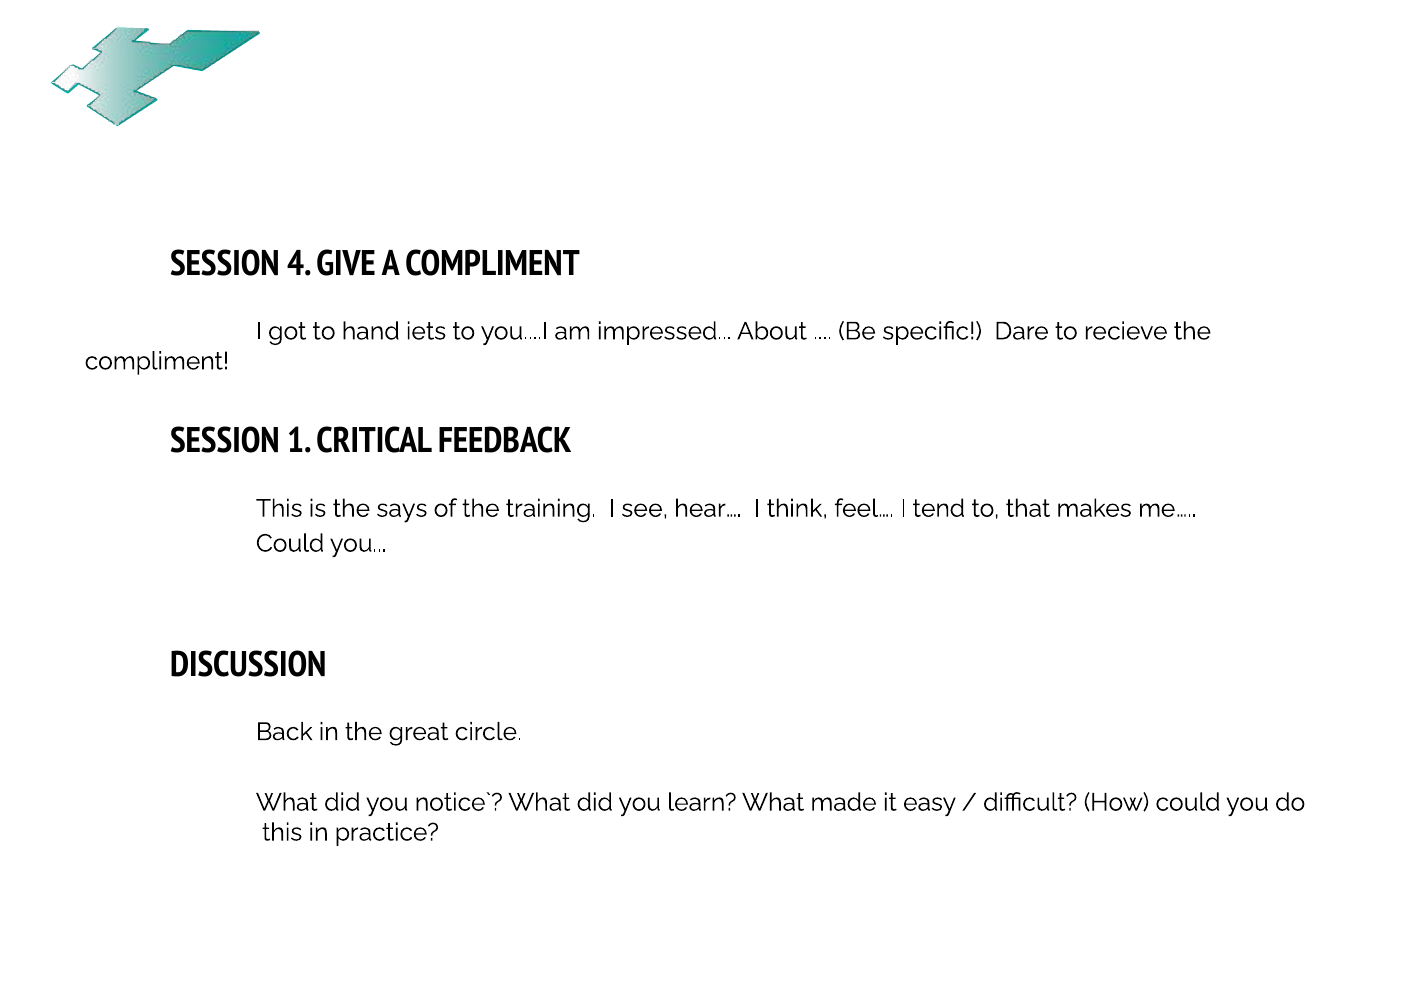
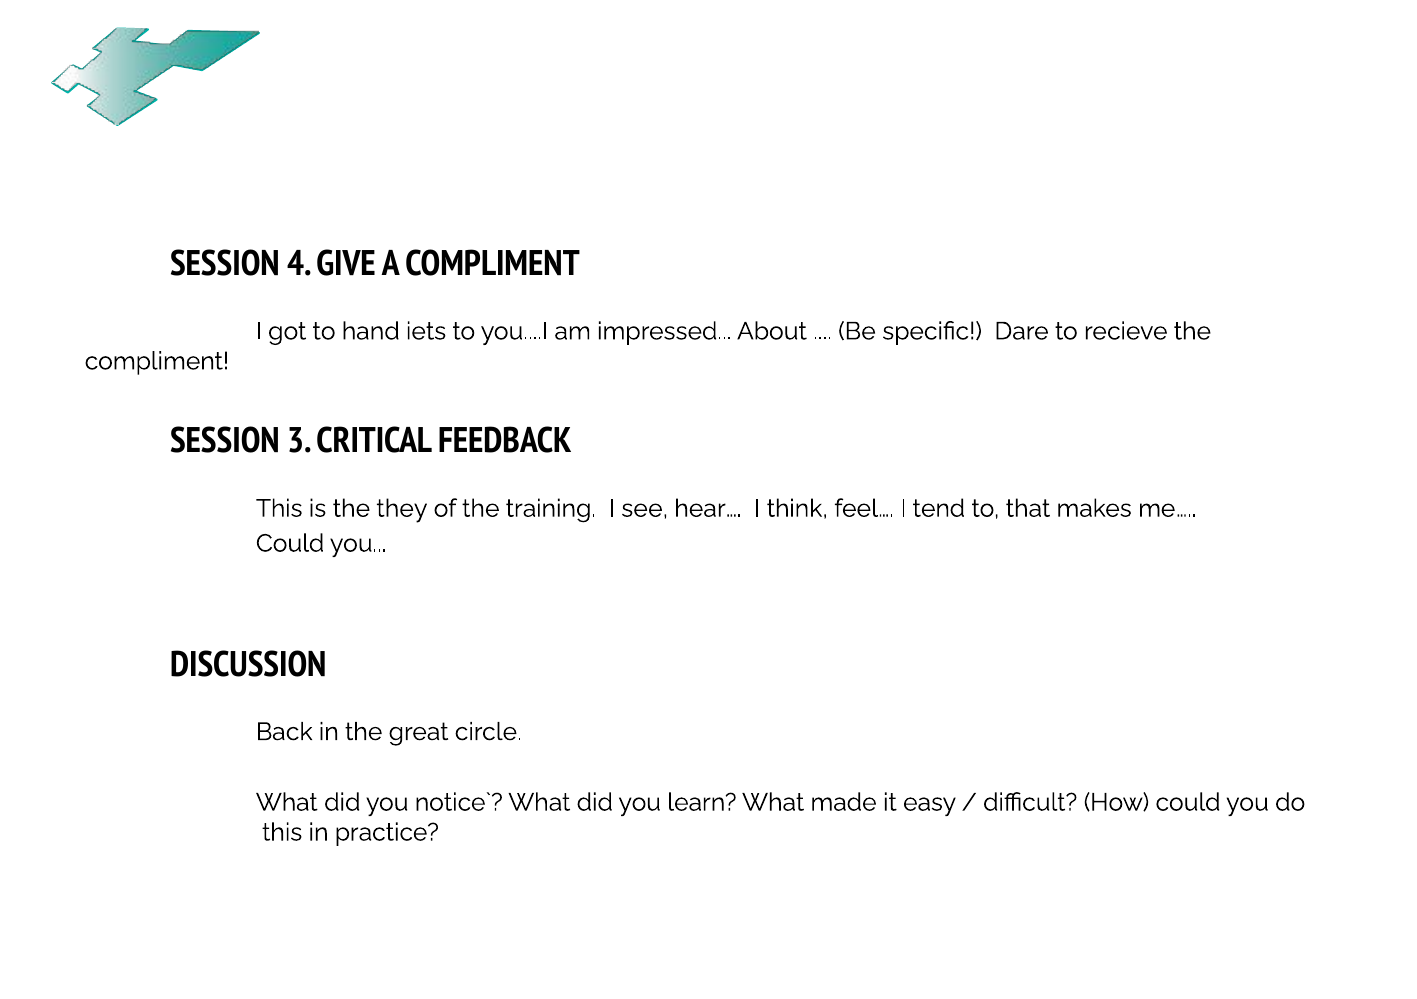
1: 1 -> 3
says: says -> they
